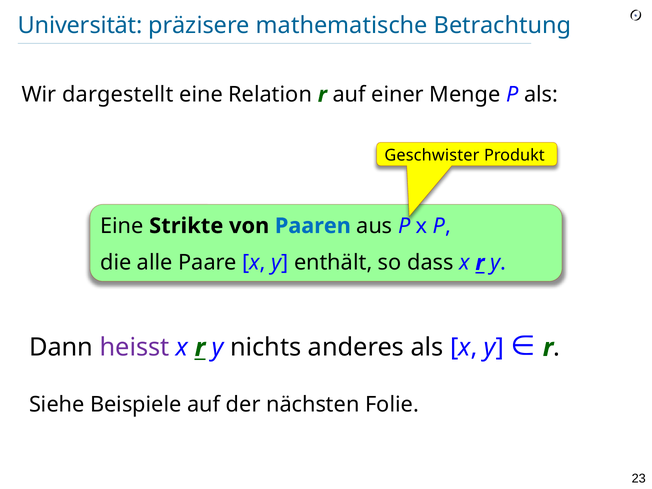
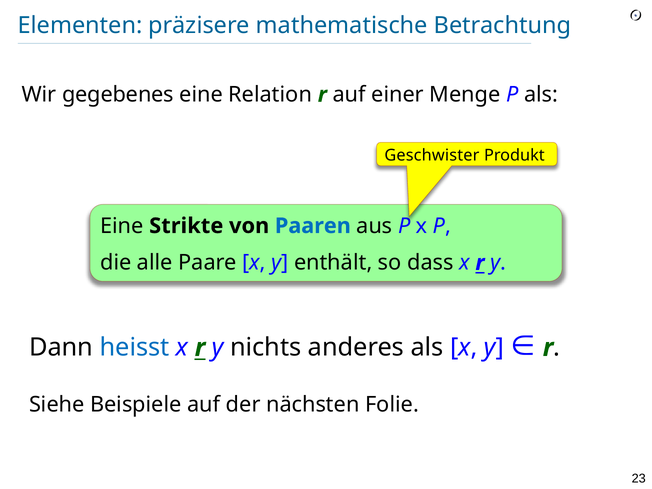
Universität: Universität -> Elementen
dargestellt: dargestellt -> gegebenes
heisst colour: purple -> blue
